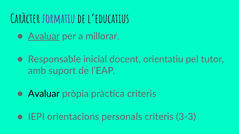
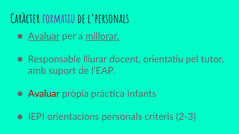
l’educatius: l’educatius -> l’personals
millorar underline: none -> present
inicial: inicial -> lliurar
Avaluar at (44, 94) colour: black -> red
pràctica criteris: criteris -> infants
3-3: 3-3 -> 2-3
